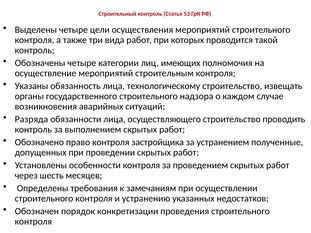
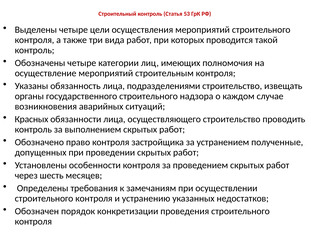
технологическому: технологическому -> подразделениями
Разряда: Разряда -> Красных
